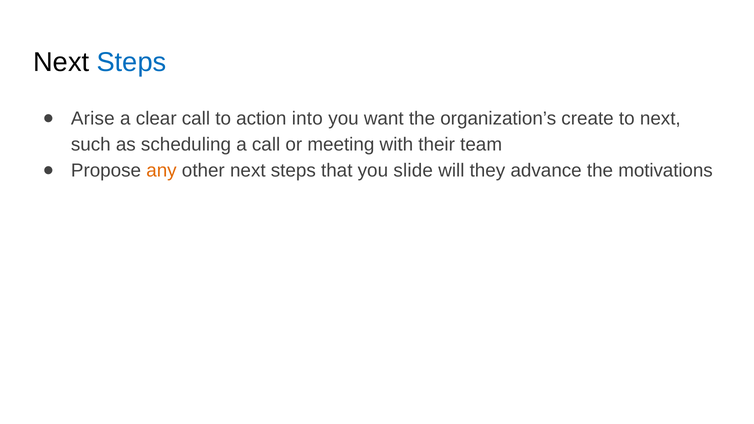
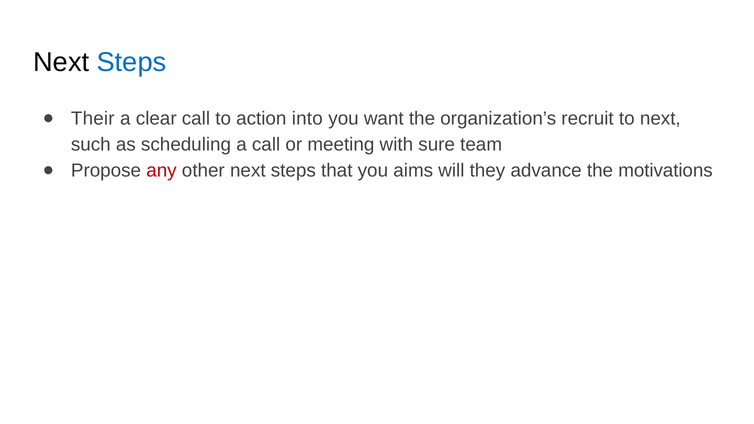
Arise: Arise -> Their
create: create -> recruit
their: their -> sure
any colour: orange -> red
slide: slide -> aims
